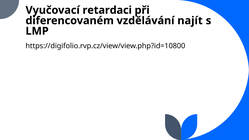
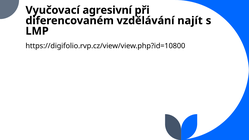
retardaci: retardaci -> agresivní
